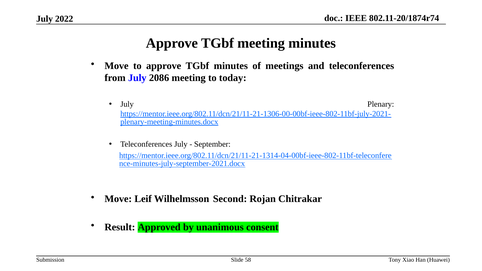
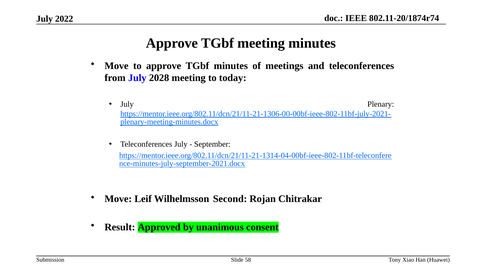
2086: 2086 -> 2028
